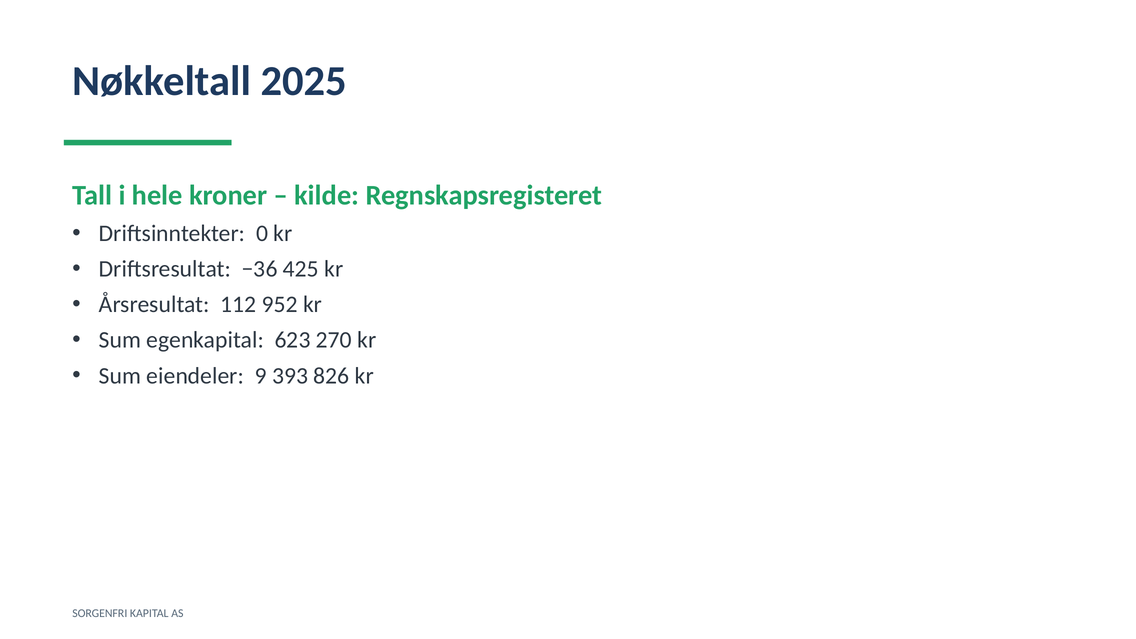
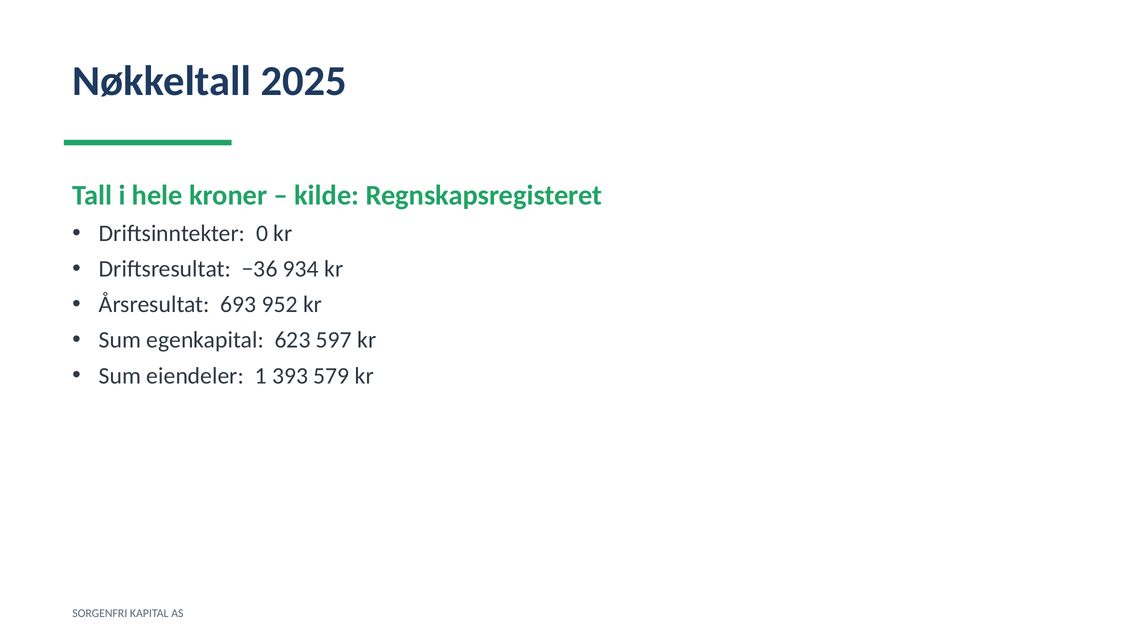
425: 425 -> 934
112: 112 -> 693
270: 270 -> 597
9: 9 -> 1
826: 826 -> 579
